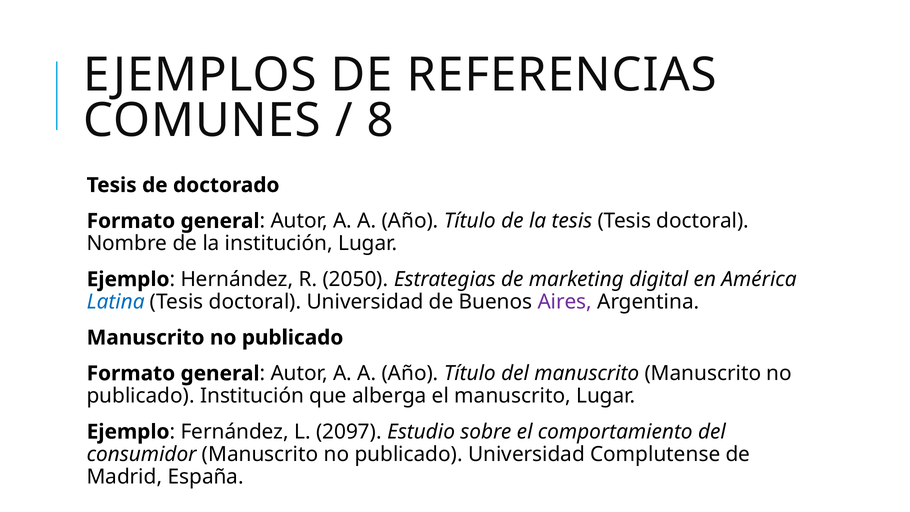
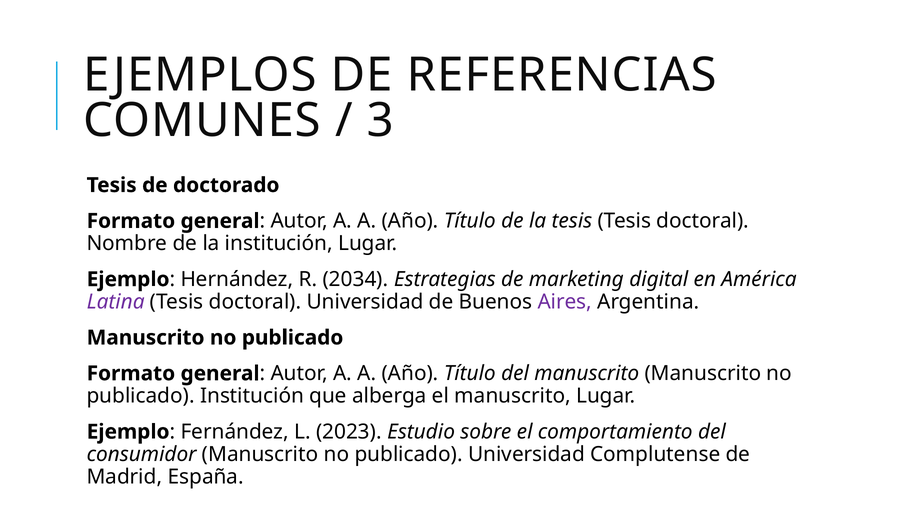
8: 8 -> 3
2050: 2050 -> 2034
Latina colour: blue -> purple
2097: 2097 -> 2023
